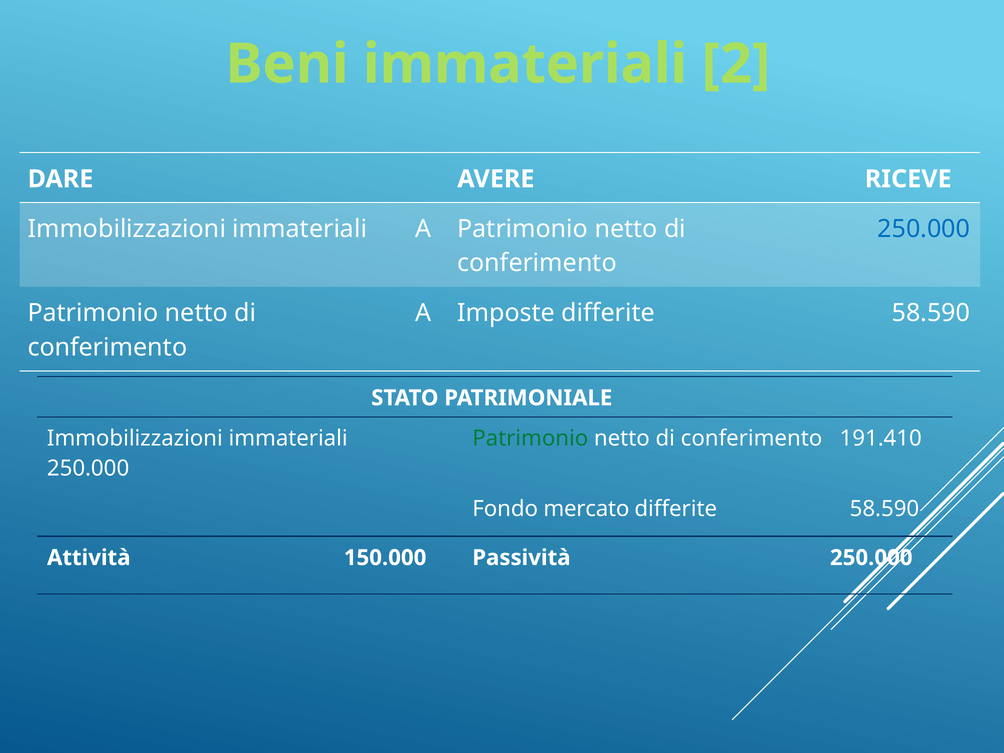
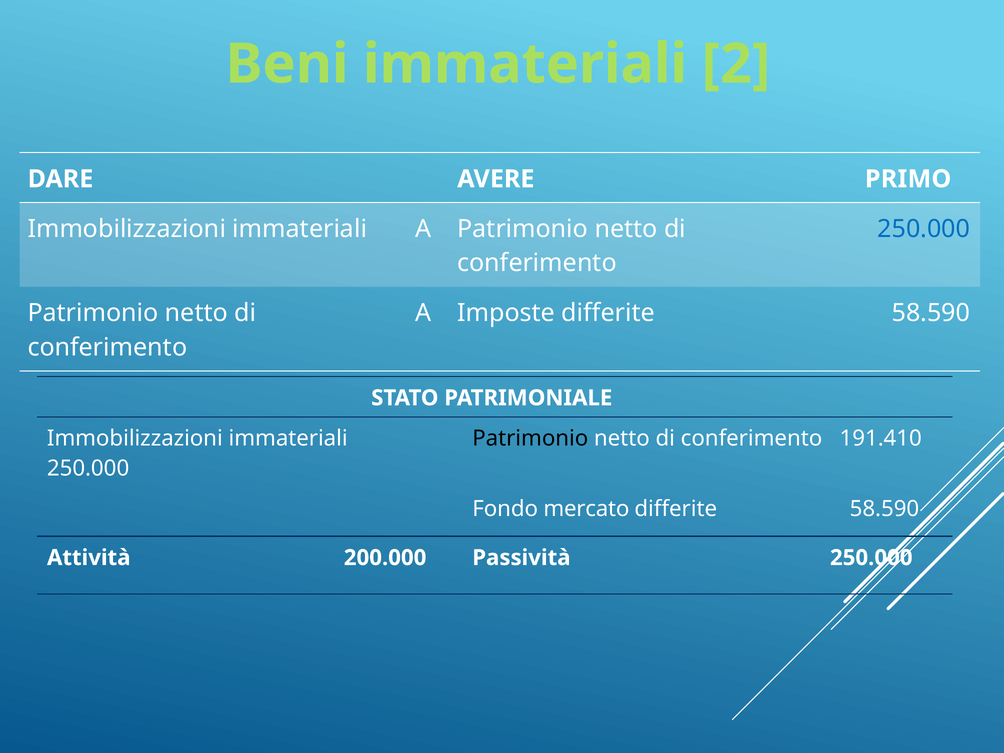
RICEVE: RICEVE -> PRIMO
Patrimonio at (530, 438) colour: green -> black
150.000: 150.000 -> 200.000
